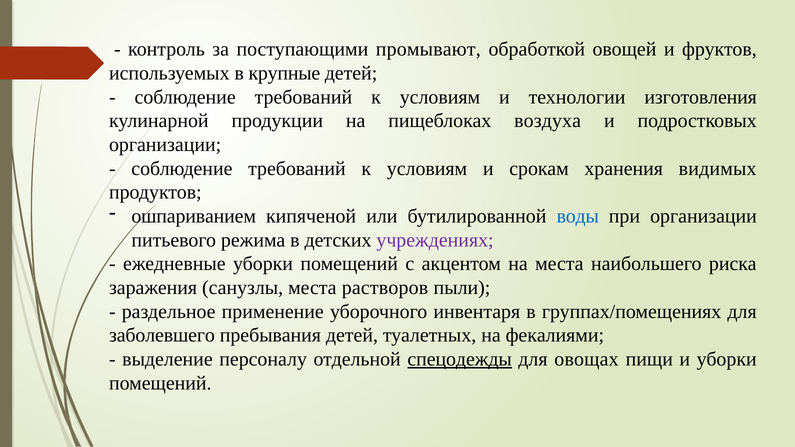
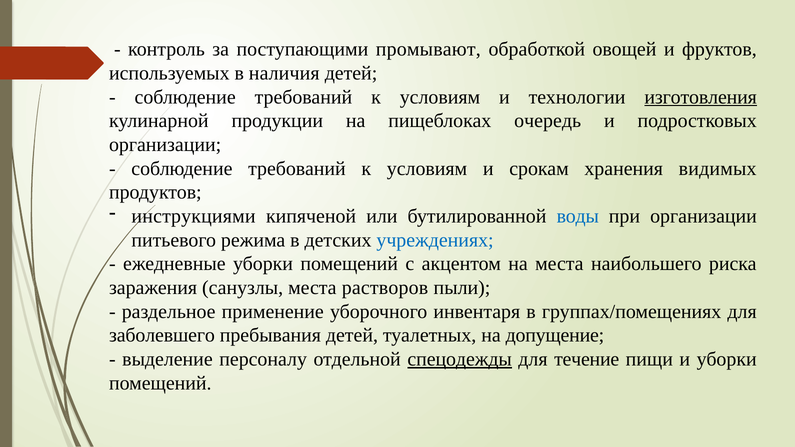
крупные: крупные -> наличия
изготовления underline: none -> present
воздуха: воздуха -> очередь
ошпариванием: ошпариванием -> инструкциями
учреждениях colour: purple -> blue
фекалиями: фекалиями -> допущение
овощах: овощах -> течение
